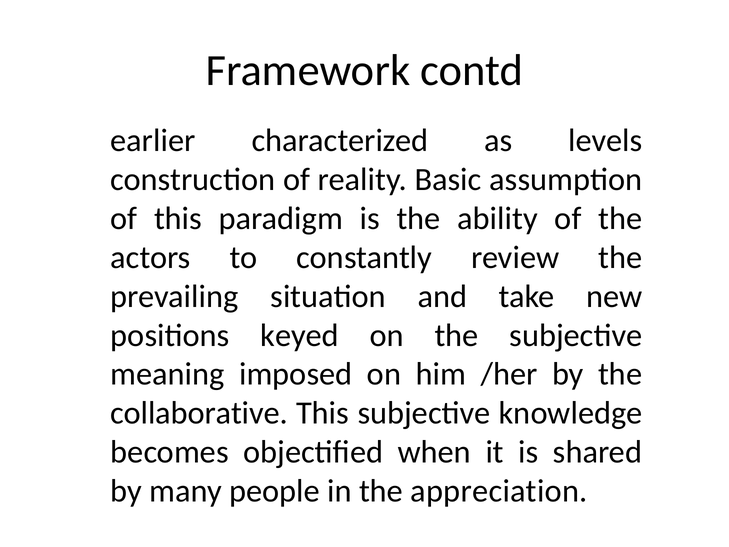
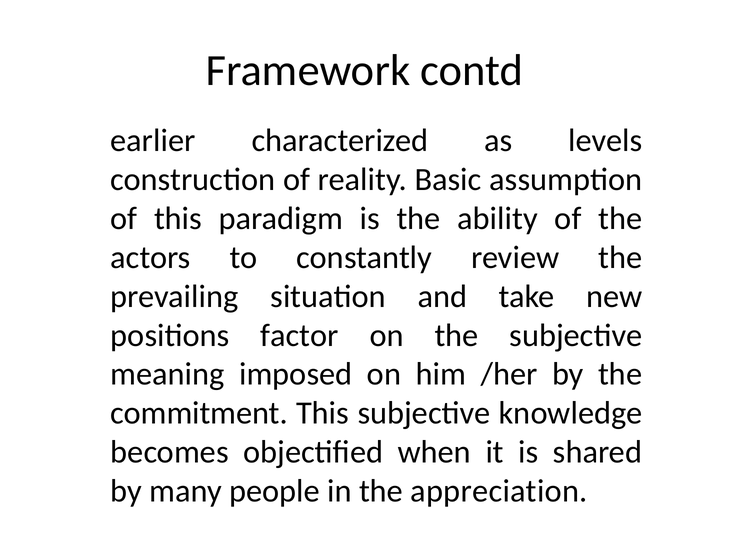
keyed: keyed -> factor
collaborative: collaborative -> commitment
